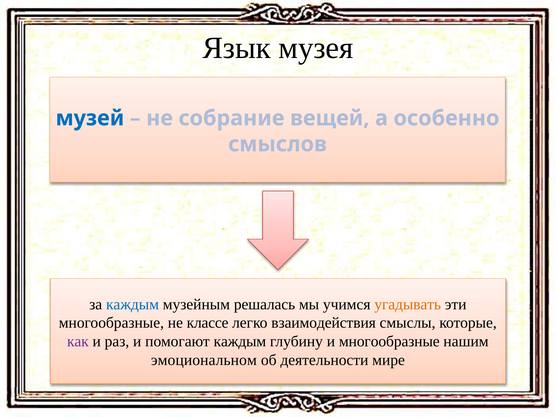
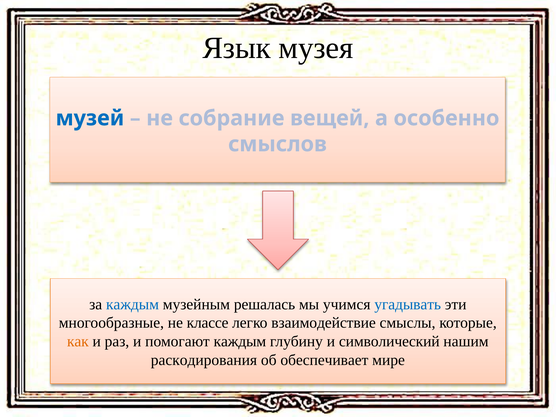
угадывать colour: orange -> blue
взаимодействия: взаимодействия -> взаимодействие
как colour: purple -> orange
и многообразные: многообразные -> символический
эмоциональном: эмоциональном -> раскодирования
деятельности: деятельности -> обеспечивает
